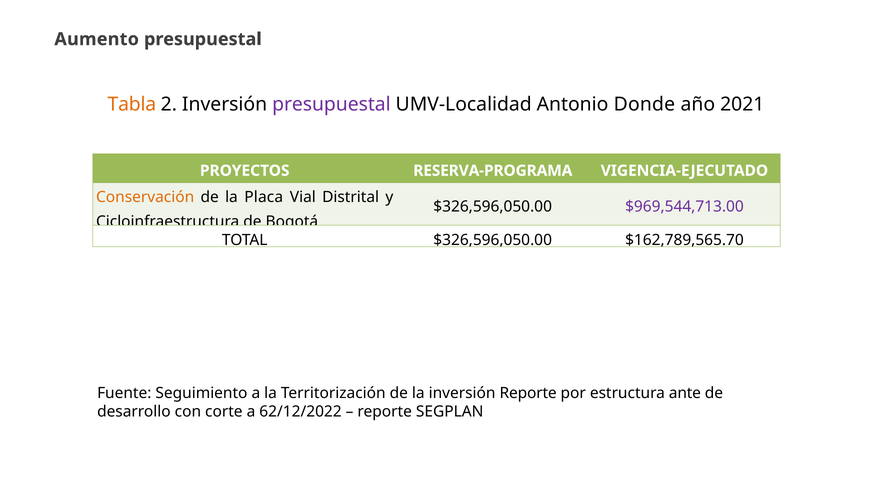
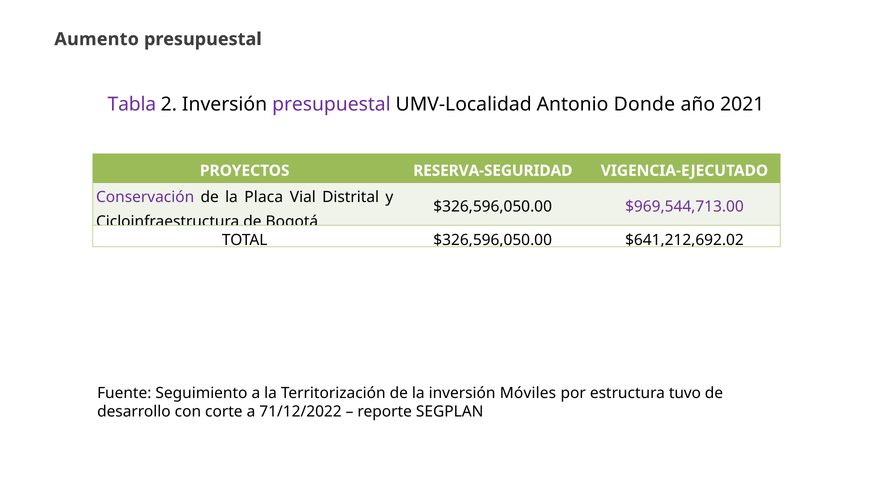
Tabla colour: orange -> purple
RESERVA-PROGRAMA: RESERVA-PROGRAMA -> RESERVA-SEGURIDAD
Conservación colour: orange -> purple
$162,789,565.70: $162,789,565.70 -> $641,212,692.02
inversión Reporte: Reporte -> Móviles
ante: ante -> tuvo
62/12/2022: 62/12/2022 -> 71/12/2022
